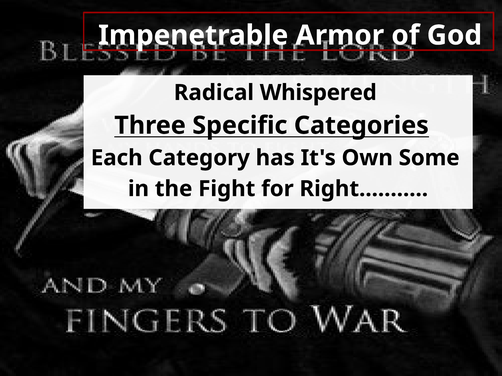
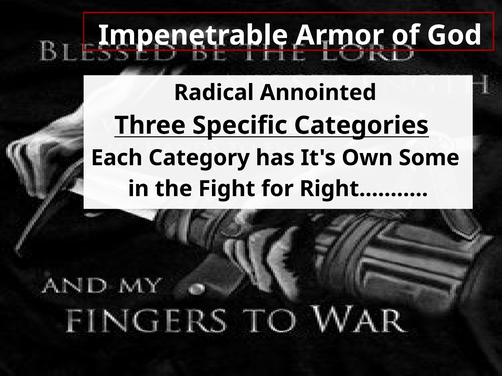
Whispered: Whispered -> Annointed
